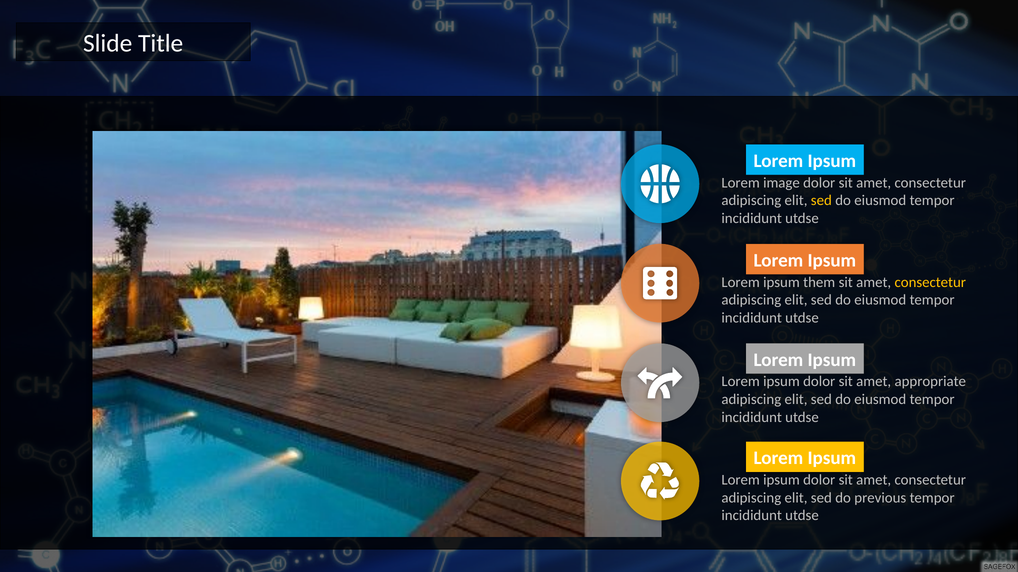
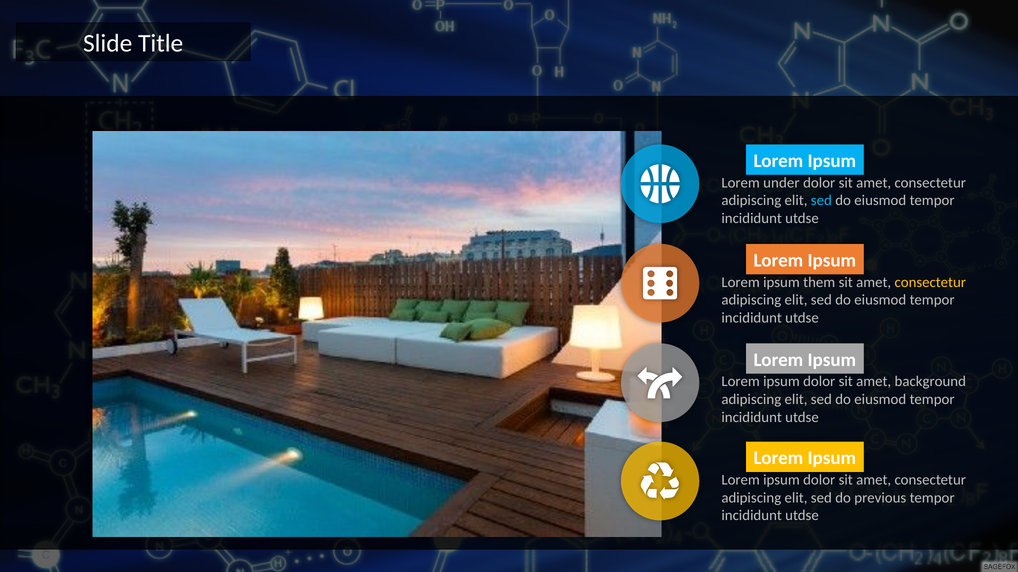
image: image -> under
sed at (821, 201) colour: yellow -> light blue
appropriate: appropriate -> background
